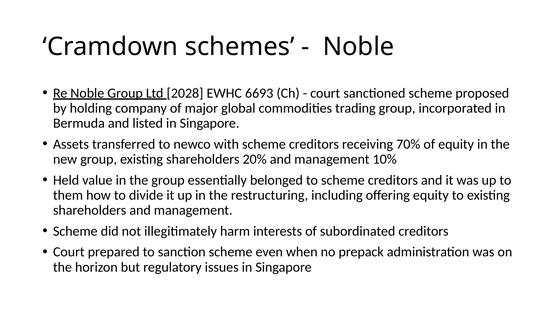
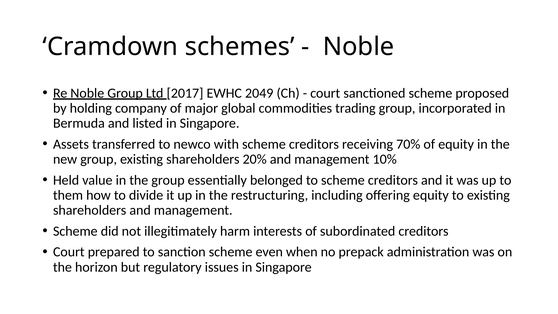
2028: 2028 -> 2017
6693: 6693 -> 2049
